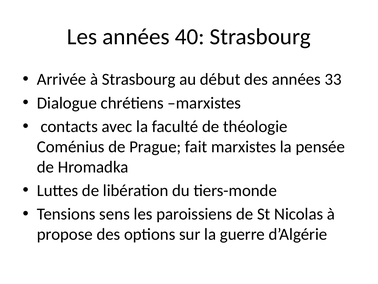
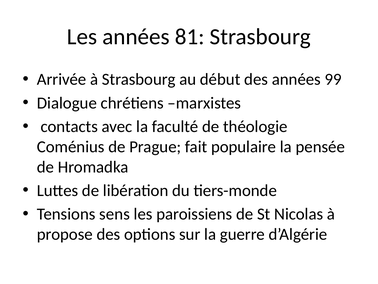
40: 40 -> 81
33: 33 -> 99
fait marxistes: marxistes -> populaire
